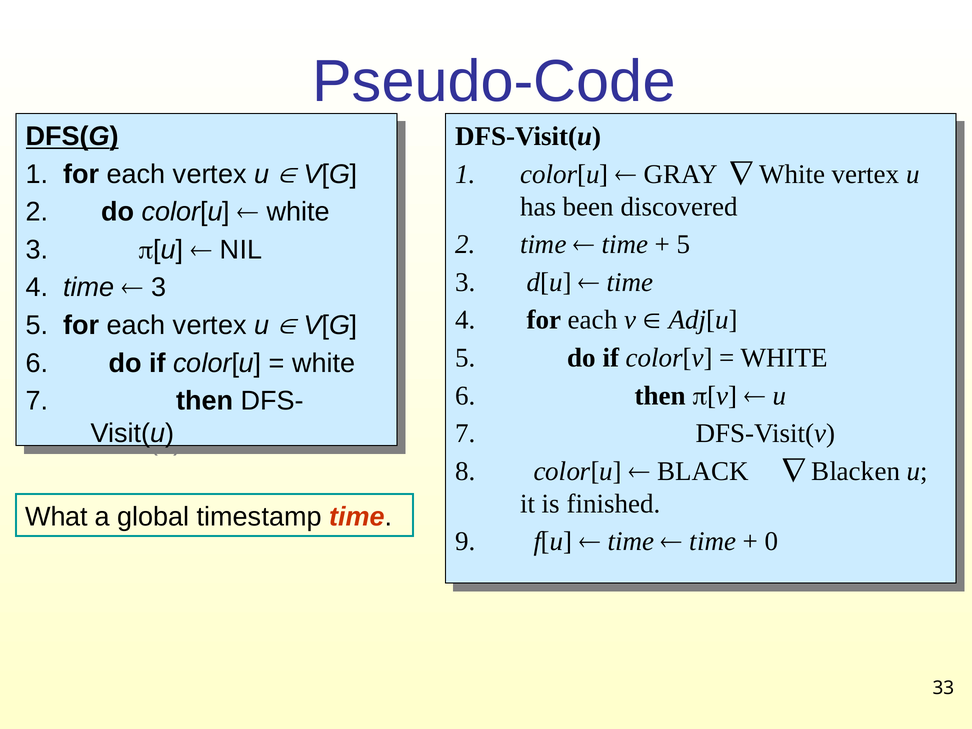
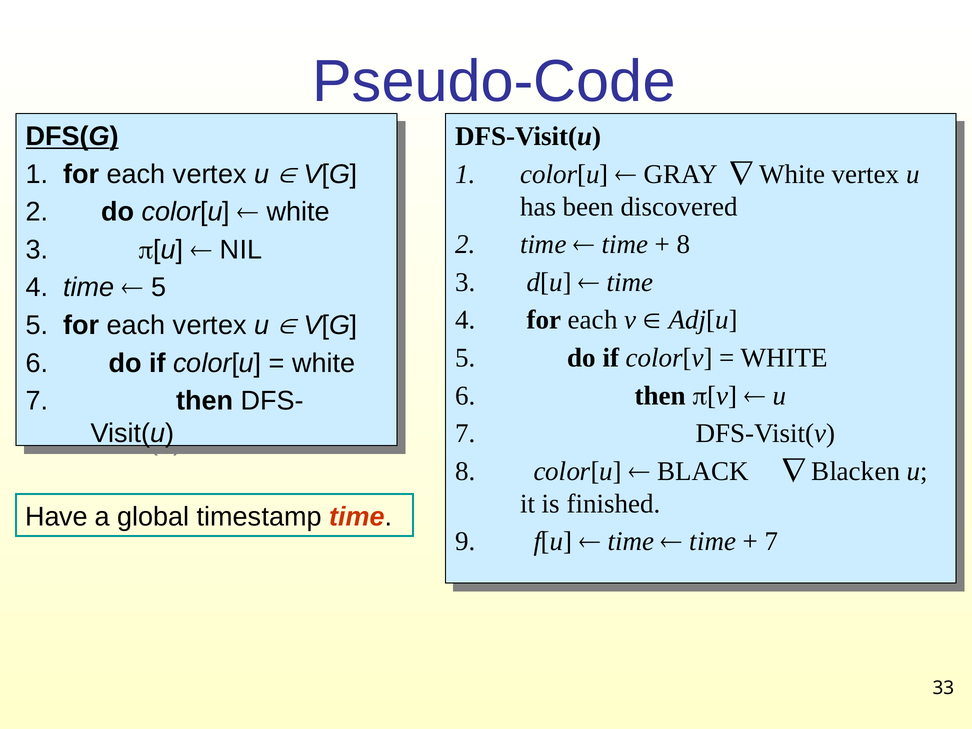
5 at (684, 244): 5 -> 8
3 at (159, 288): 3 -> 5
What: What -> Have
0 at (772, 541): 0 -> 7
